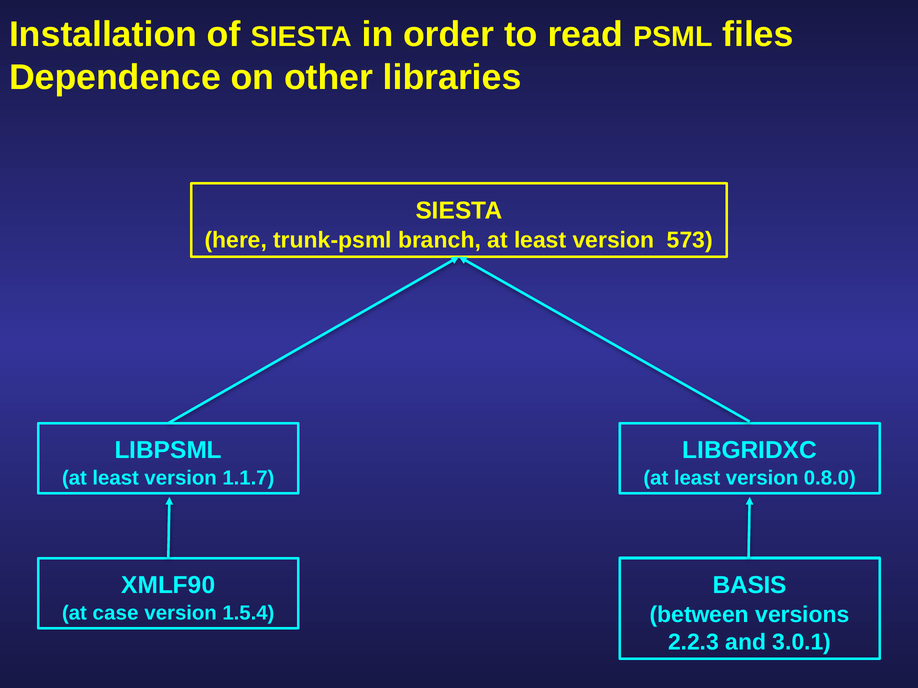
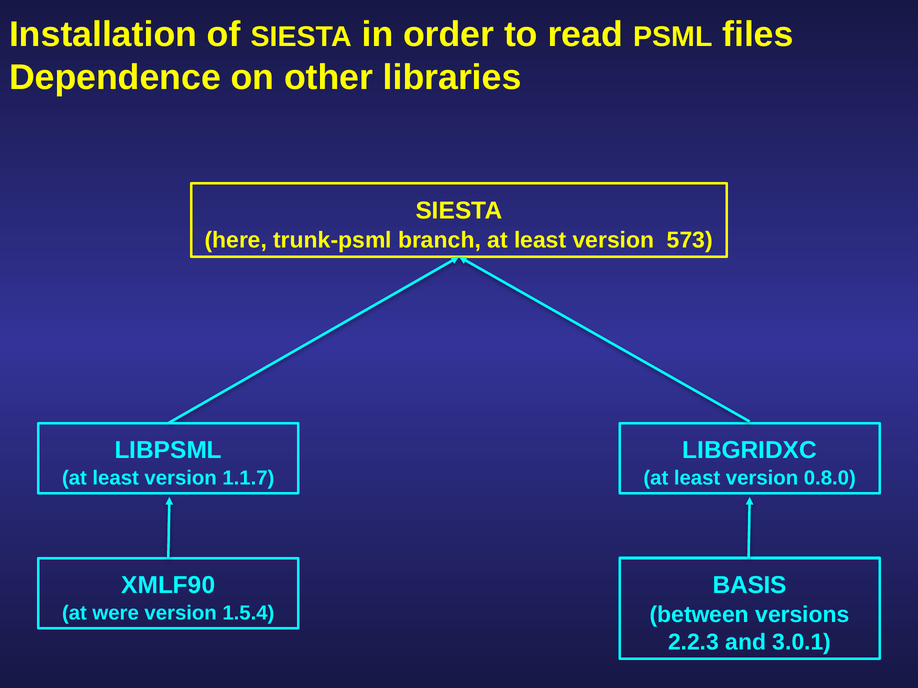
case: case -> were
